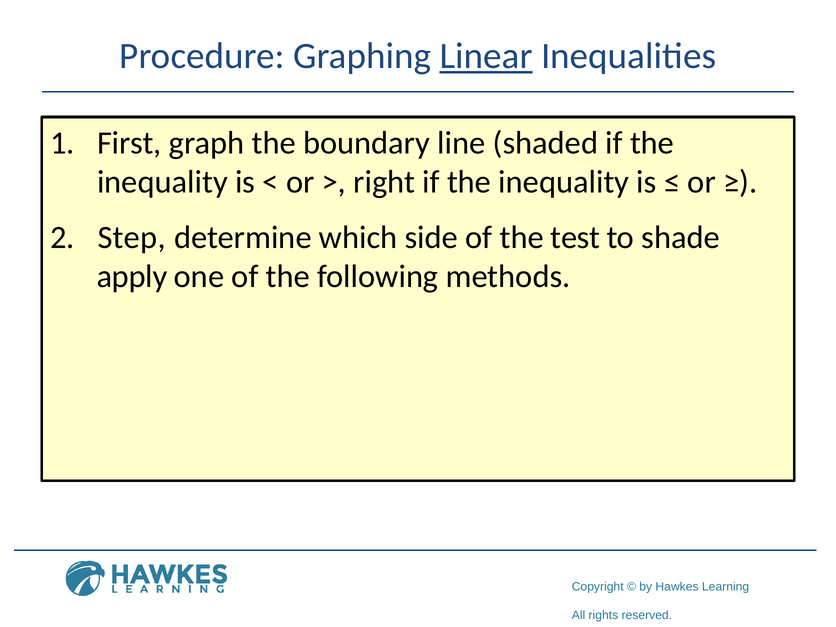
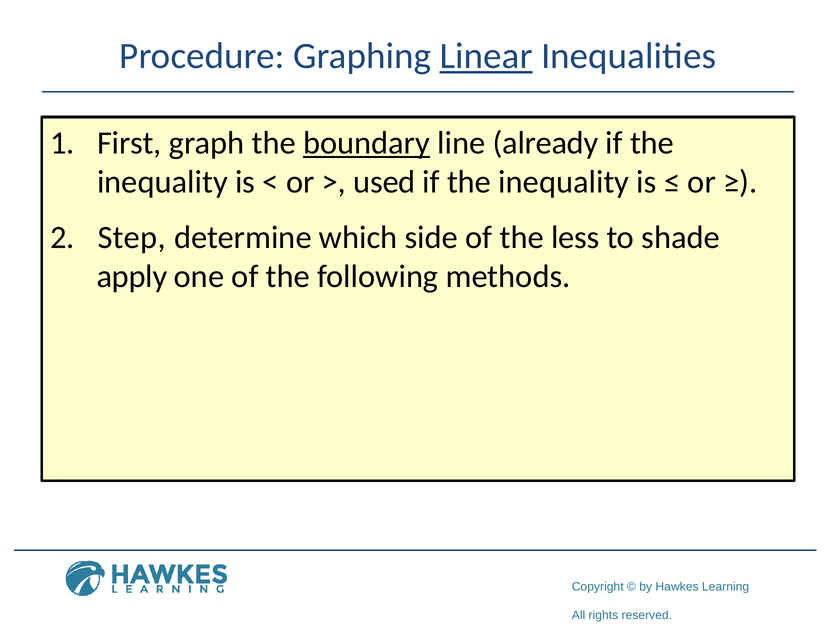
boundary underline: none -> present
shaded: shaded -> already
right: right -> used
test: test -> less
